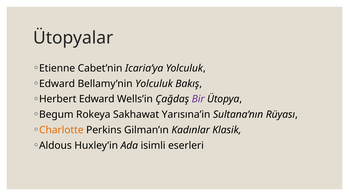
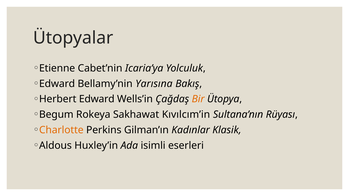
Bellamy’nin Yolculuk: Yolculuk -> Yarısına
Bir colour: purple -> orange
Yarısına’in: Yarısına’in -> Kıvılcım’in
